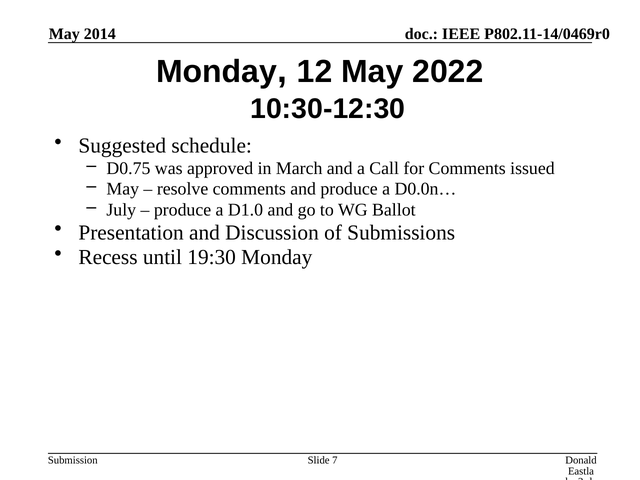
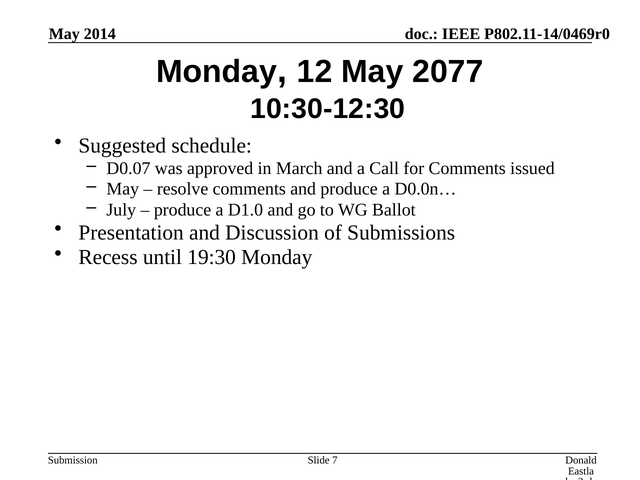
2022: 2022 -> 2077
D0.75: D0.75 -> D0.07
